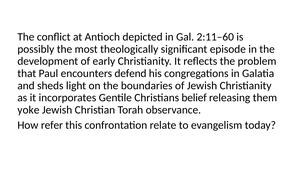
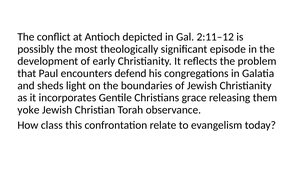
2:11–60: 2:11–60 -> 2:11–12
belief: belief -> grace
refer: refer -> class
